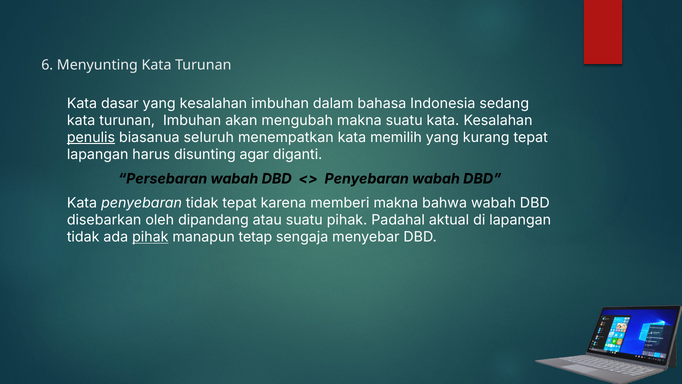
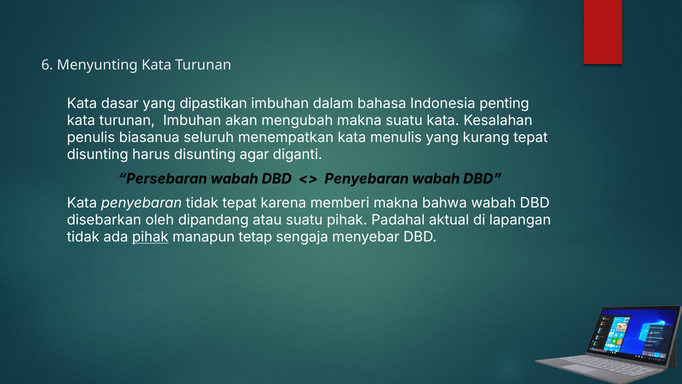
yang kesalahan: kesalahan -> dipastikan
sedang: sedang -> penting
penulis underline: present -> none
memilih: memilih -> menulis
lapangan at (98, 154): lapangan -> disunting
